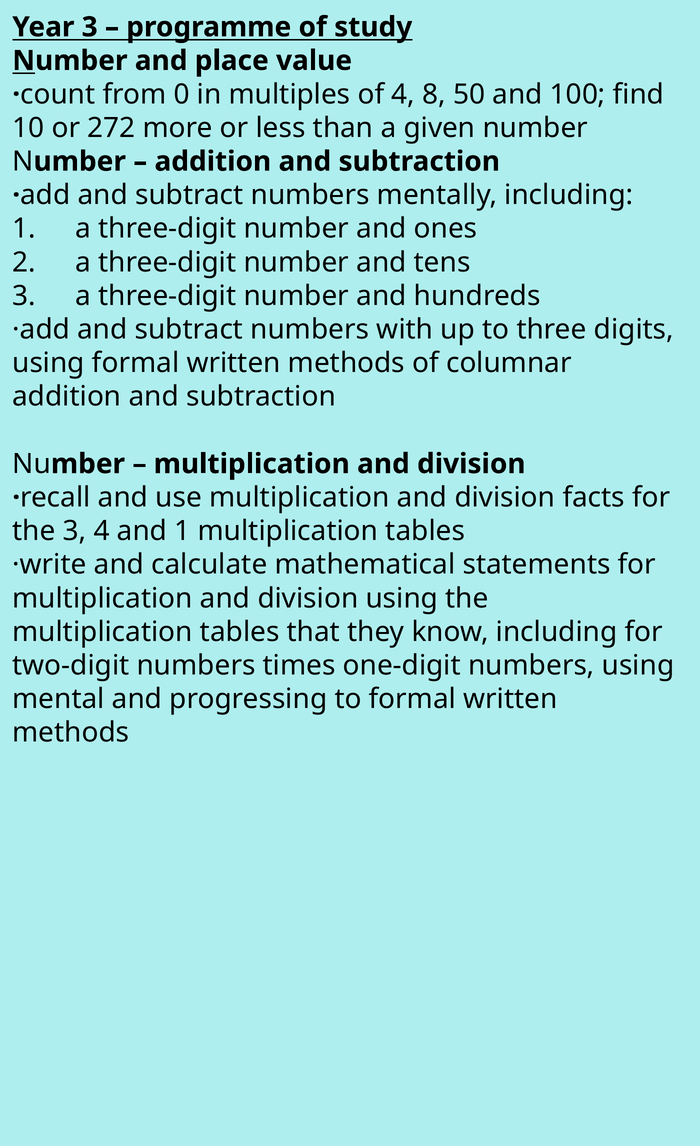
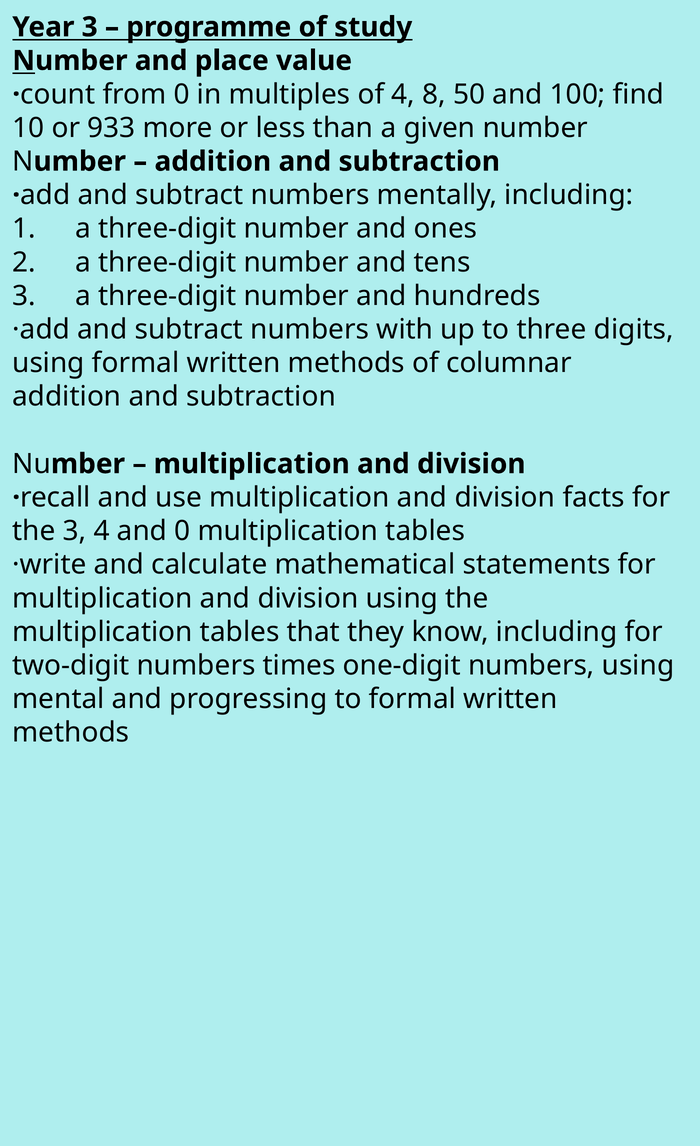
272: 272 -> 933
and 1: 1 -> 0
